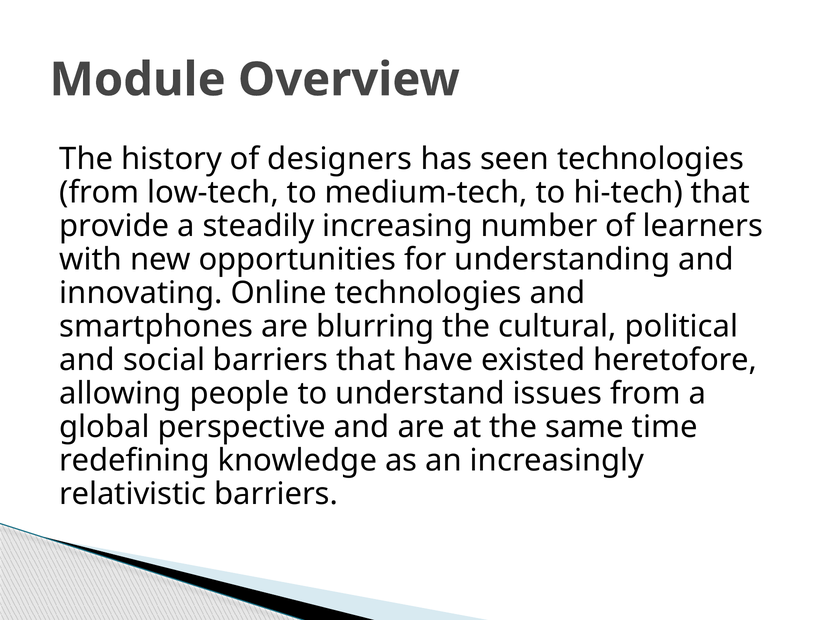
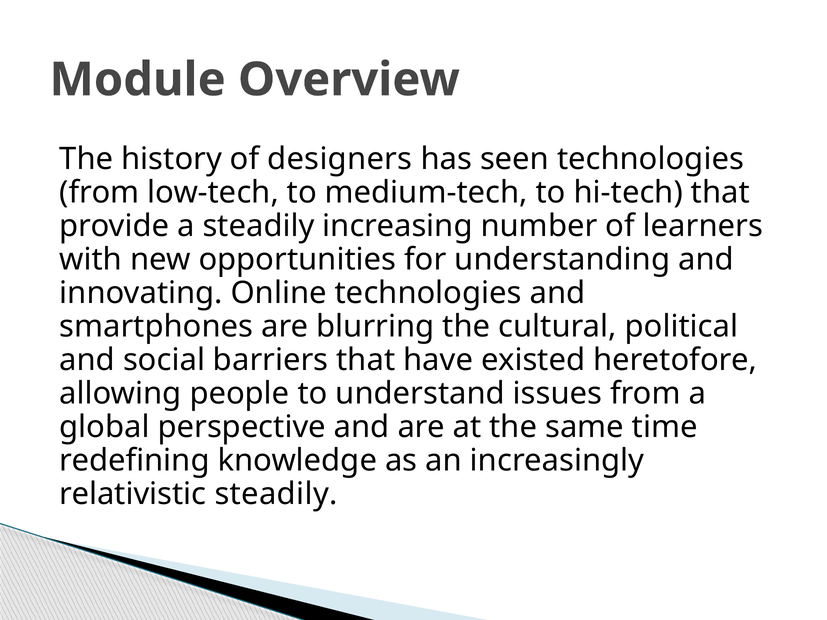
relativistic barriers: barriers -> steadily
